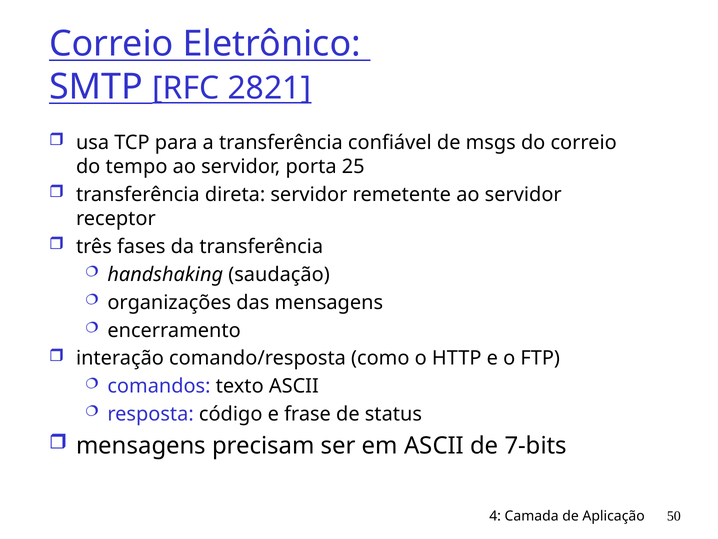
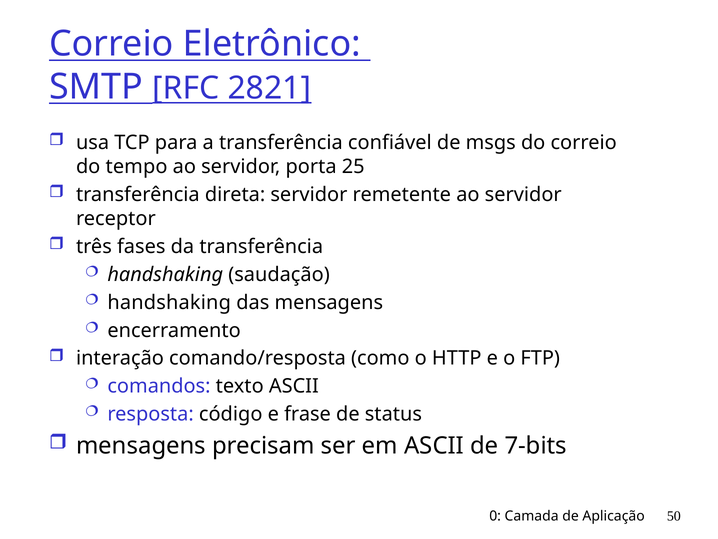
organizações at (169, 302): organizações -> handshaking
4: 4 -> 0
